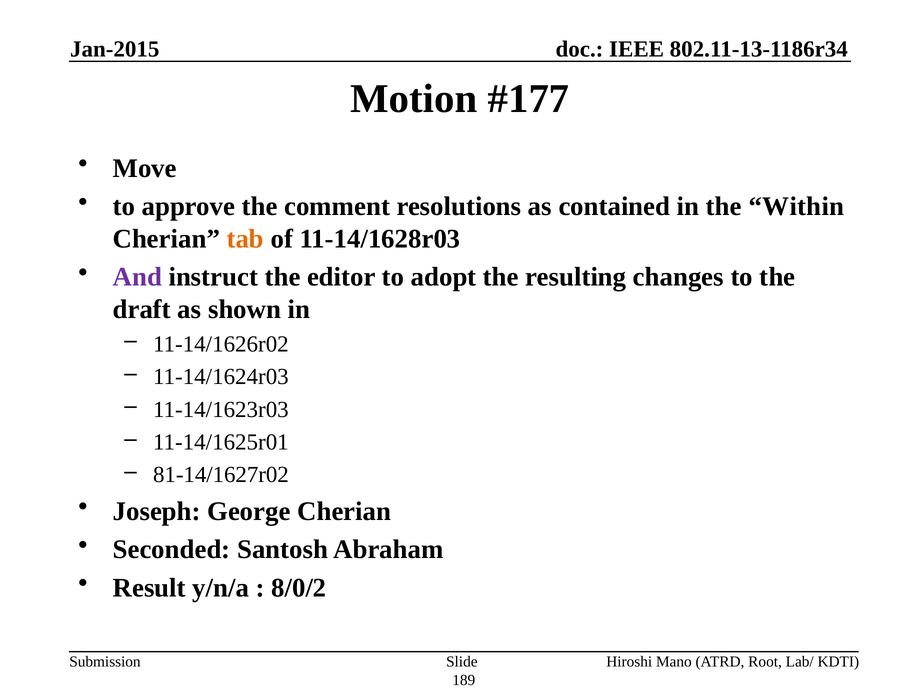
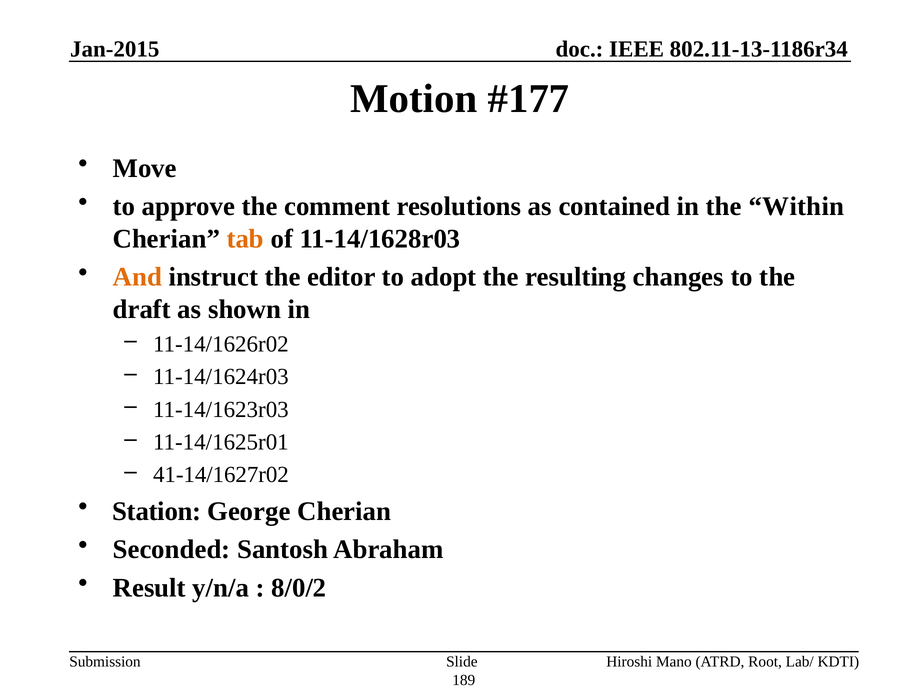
And colour: purple -> orange
81-14/1627r02: 81-14/1627r02 -> 41-14/1627r02
Joseph: Joseph -> Station
